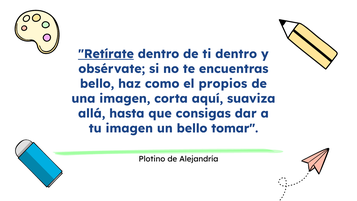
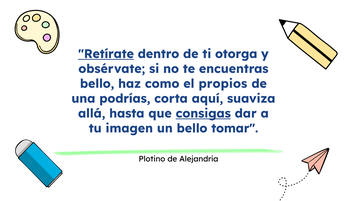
ti dentro: dentro -> otorga
una imagen: imagen -> podrías
consigas underline: none -> present
